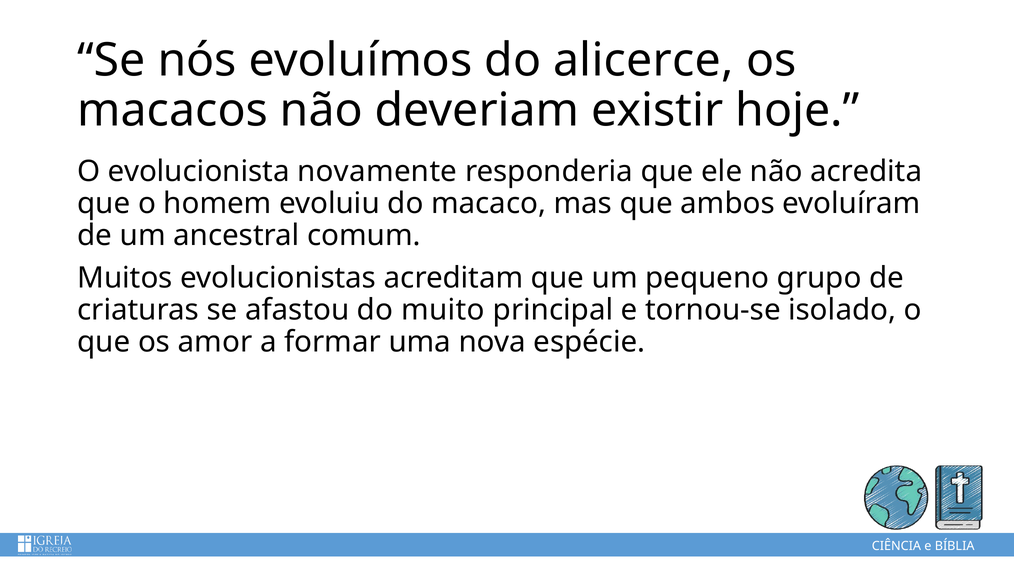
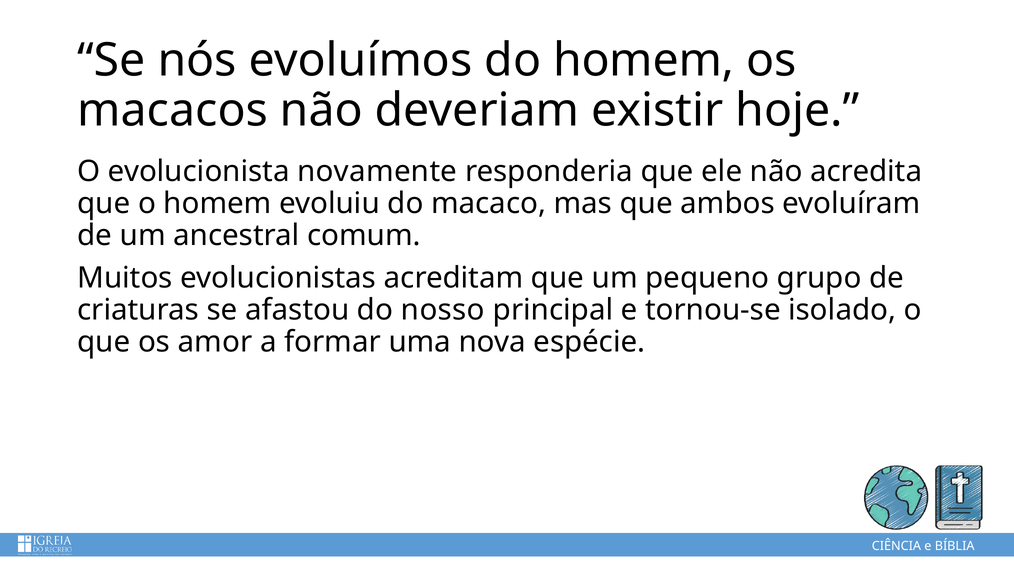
do alicerce: alicerce -> homem
muito: muito -> nosso
